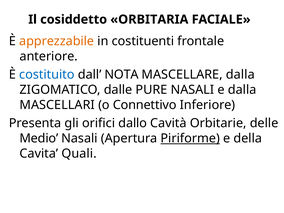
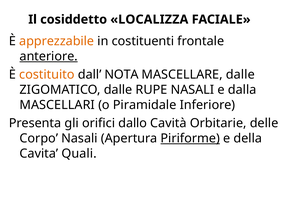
ORBITARIA: ORBITARIA -> LOCALIZZA
anteriore underline: none -> present
costituito colour: blue -> orange
MASCELLARE dalla: dalla -> dalle
PURE: PURE -> RUPE
Connettivo: Connettivo -> Piramidale
Medio: Medio -> Corpo
